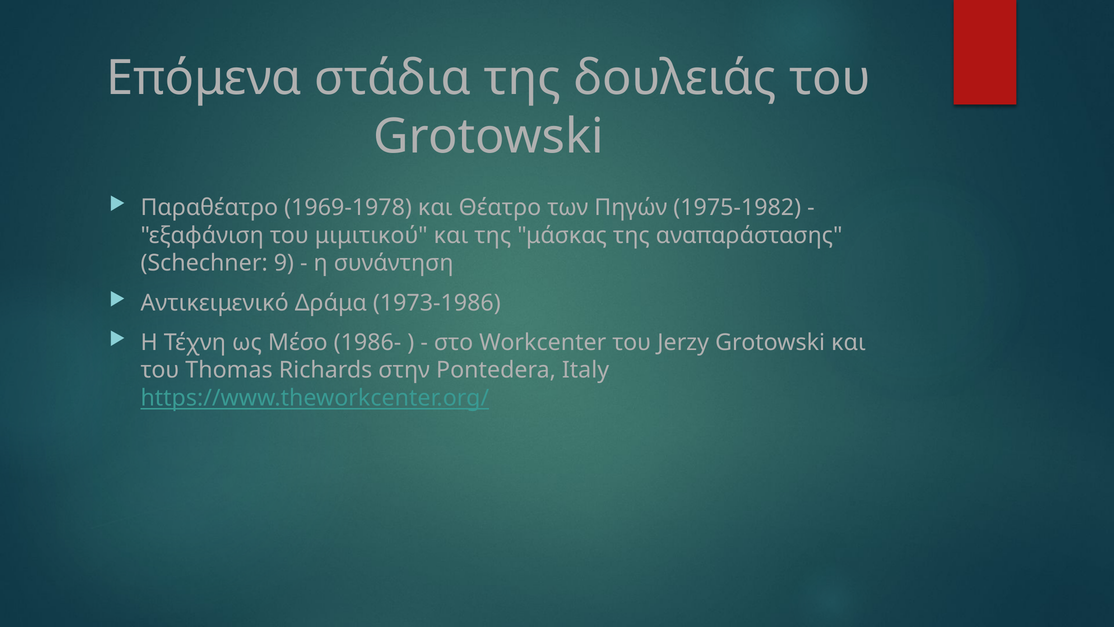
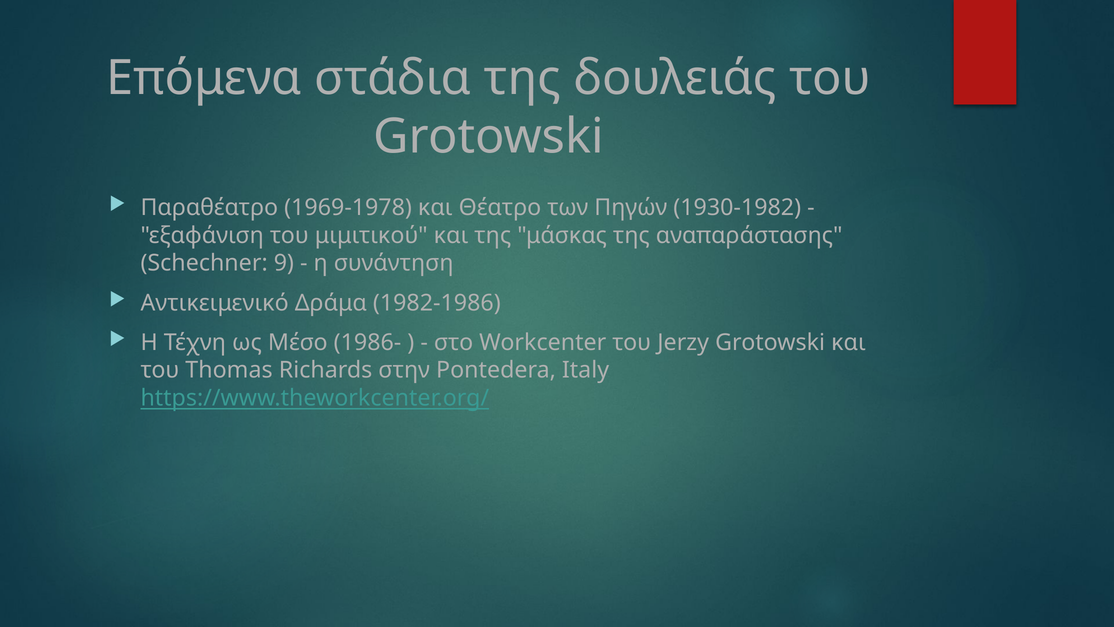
1975-1982: 1975-1982 -> 1930-1982
1973-1986: 1973-1986 -> 1982-1986
